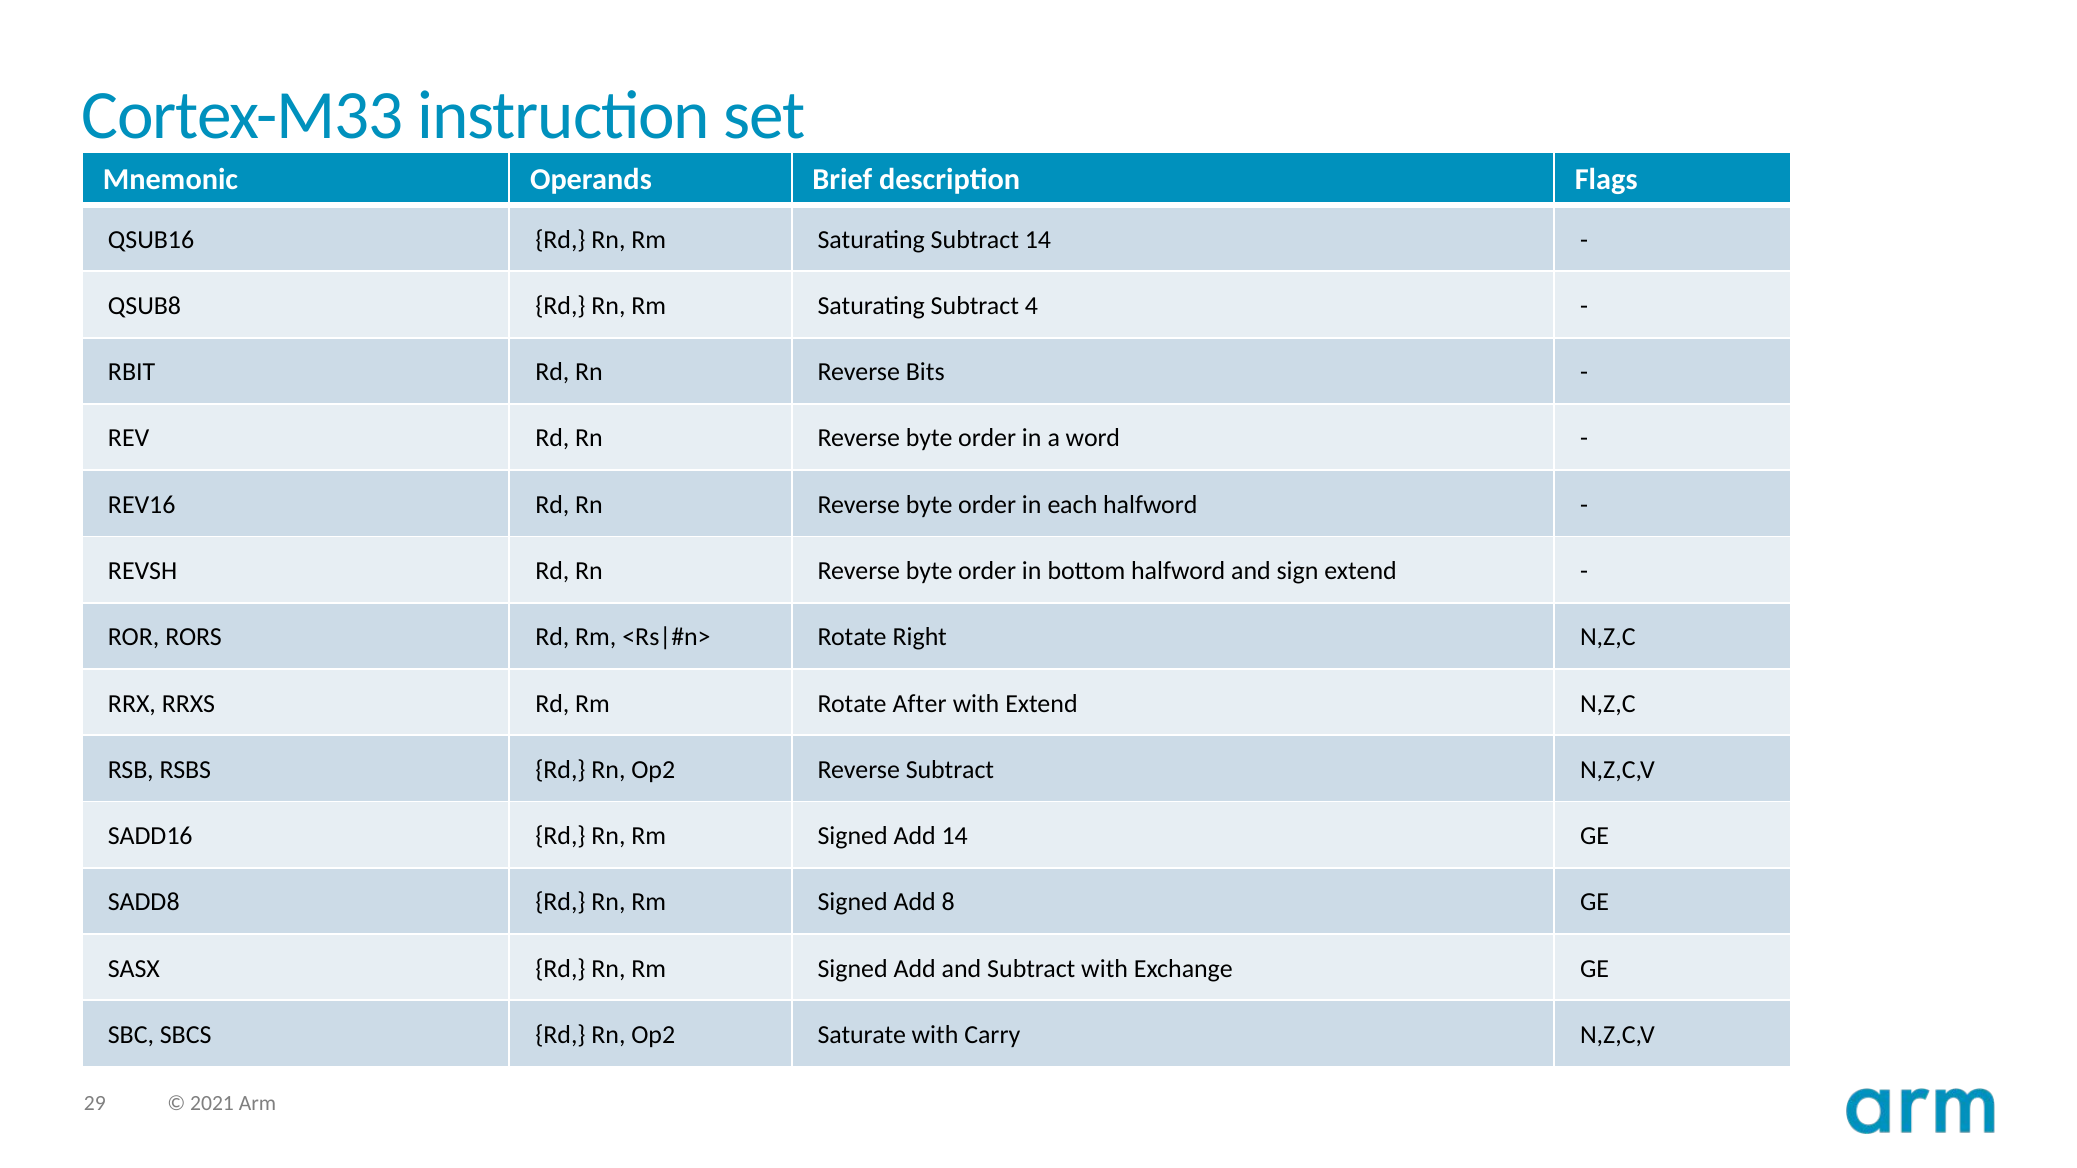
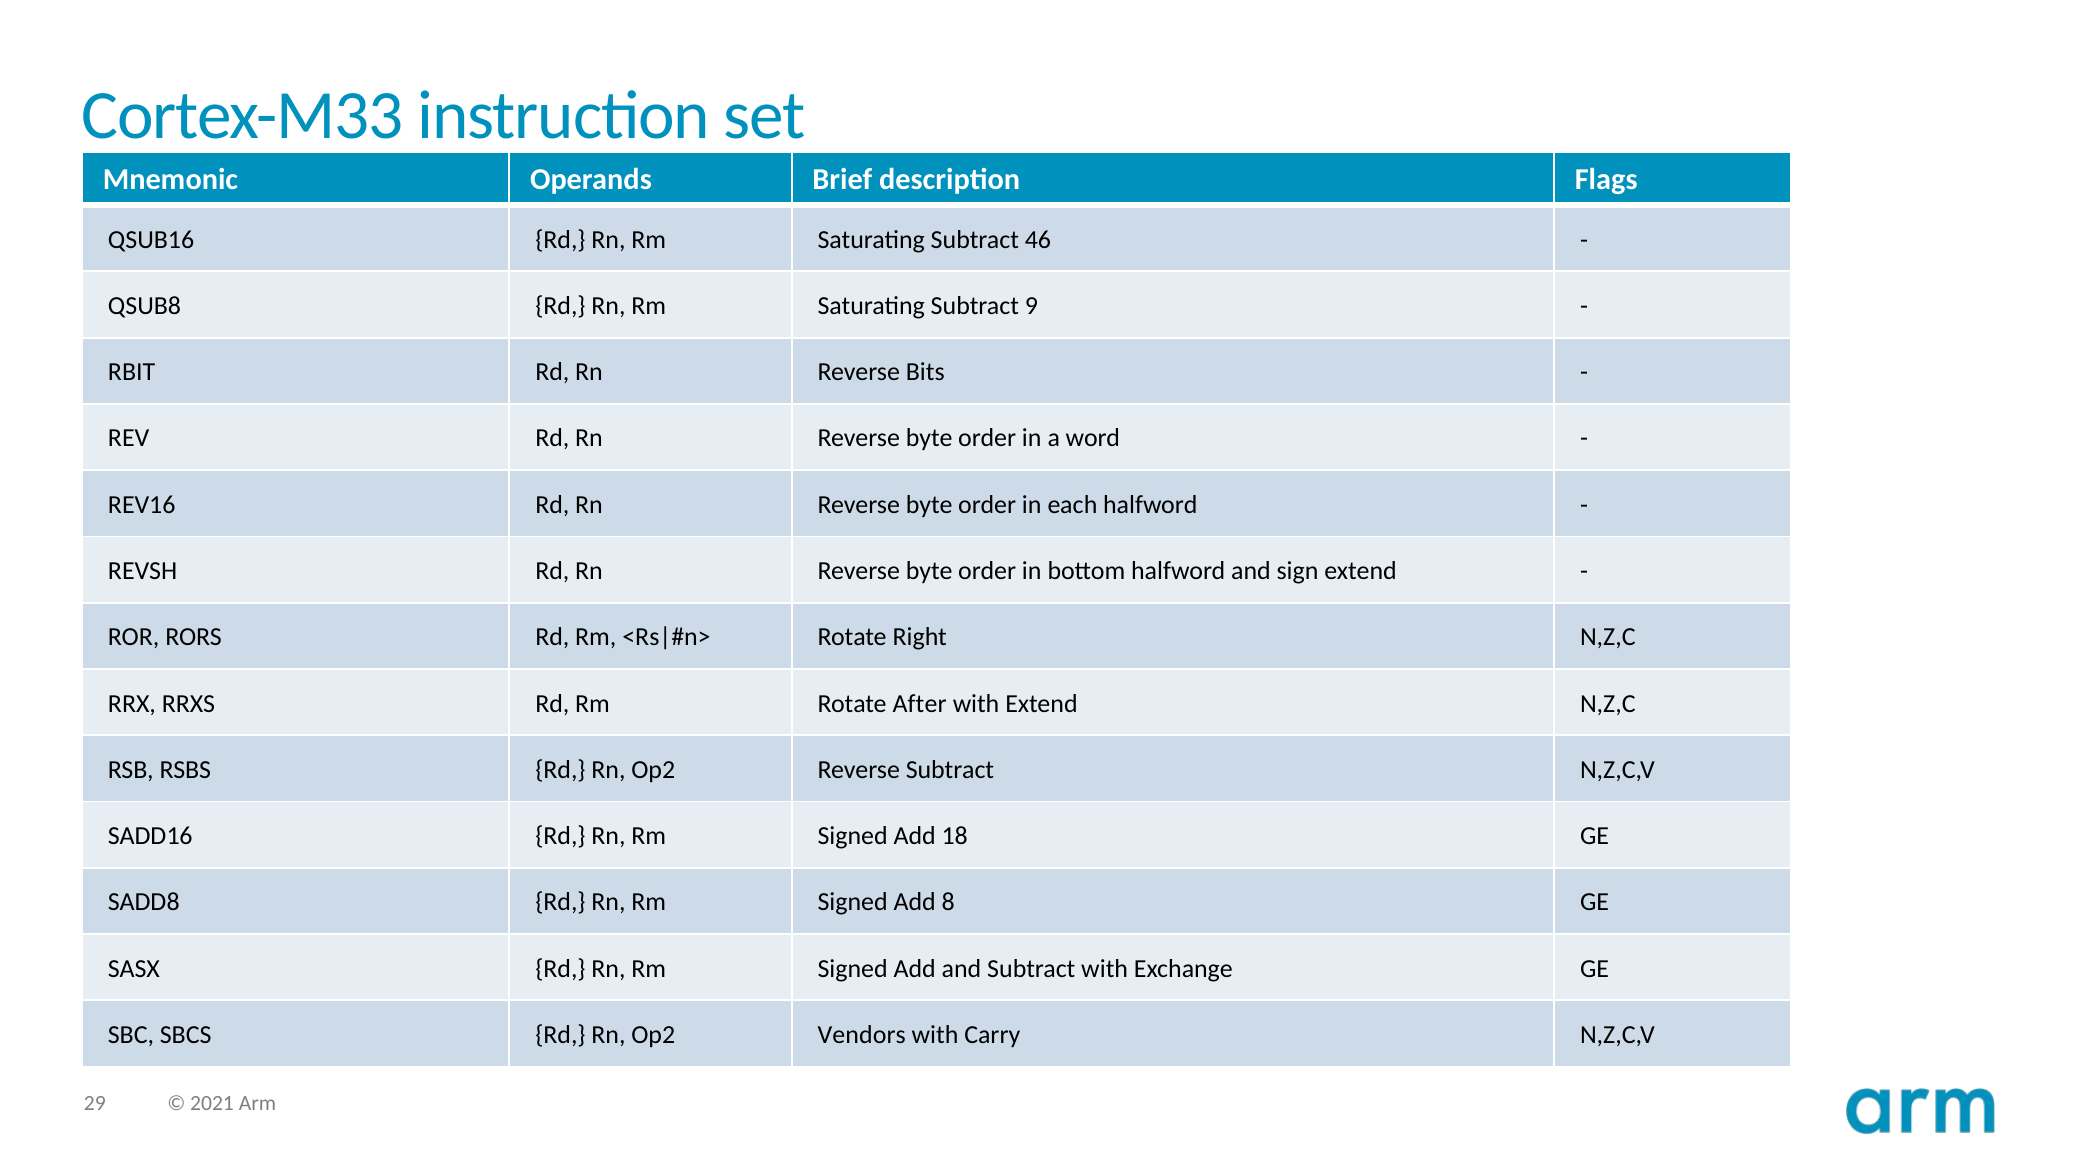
Subtract 14: 14 -> 46
4: 4 -> 9
Add 14: 14 -> 18
Saturate: Saturate -> Vendors
